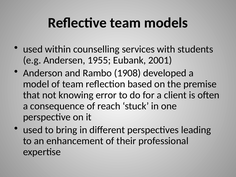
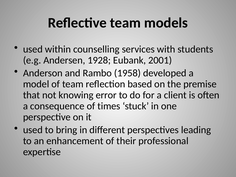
1955: 1955 -> 1928
1908: 1908 -> 1958
reach: reach -> times
